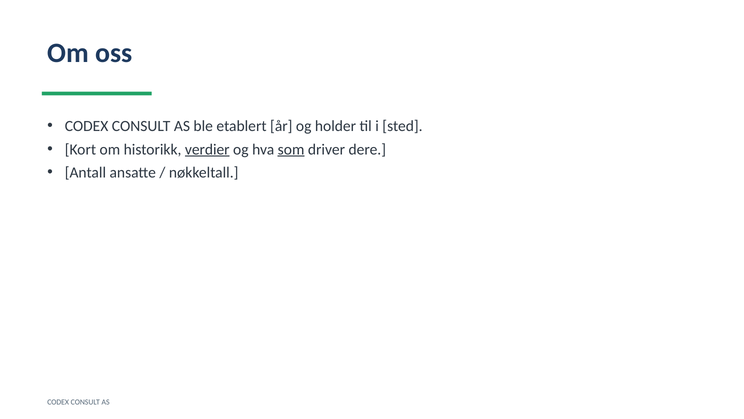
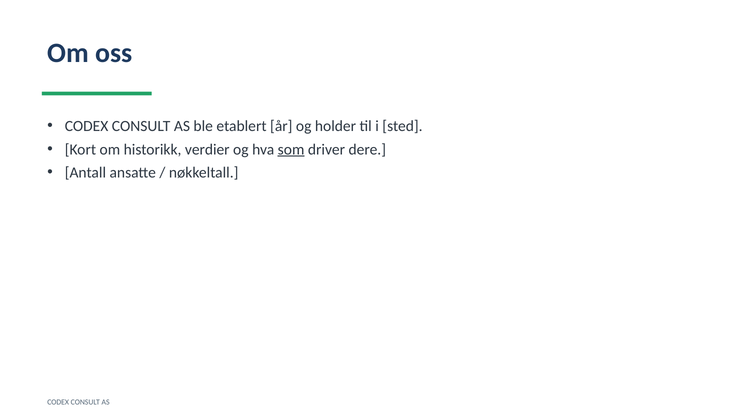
verdier underline: present -> none
